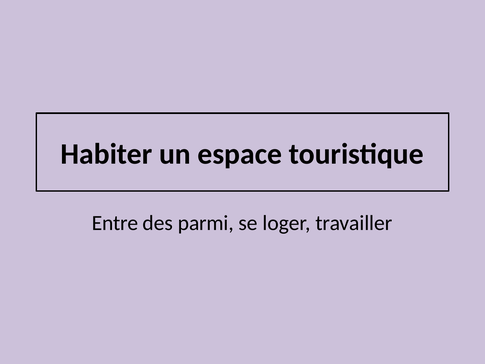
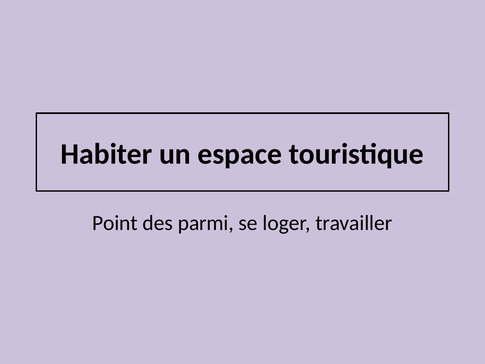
Entre: Entre -> Point
